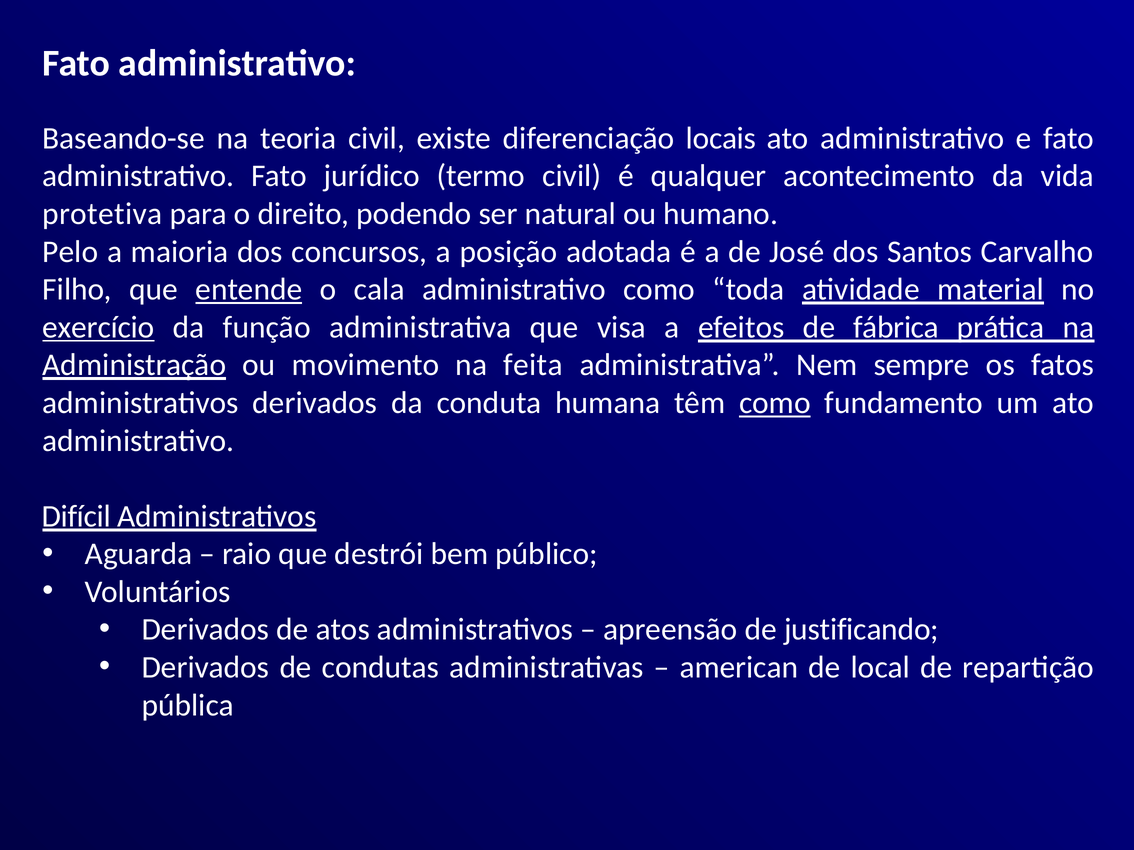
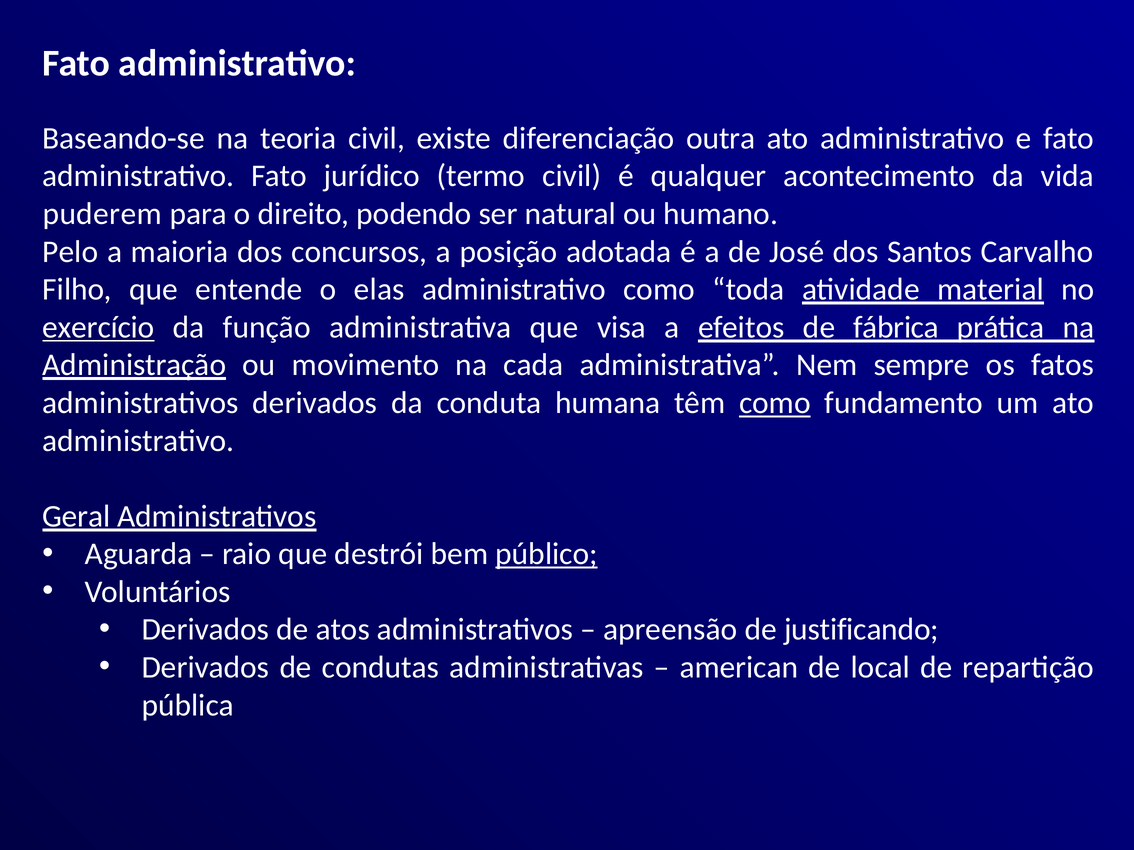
locais: locais -> outra
protetiva: protetiva -> puderem
entende underline: present -> none
cala: cala -> elas
feita: feita -> cada
Difícil: Difícil -> Geral
público underline: none -> present
